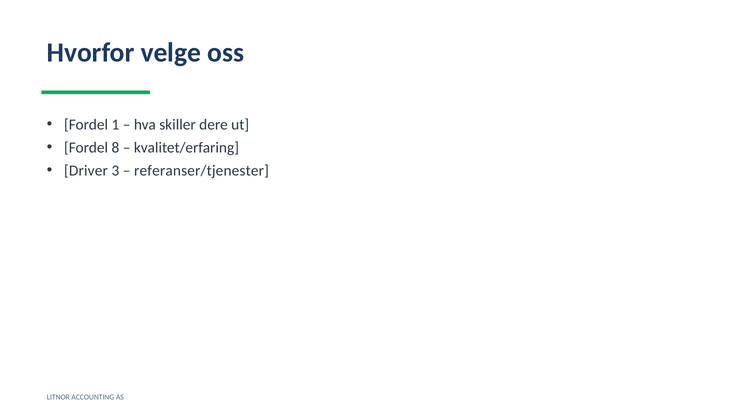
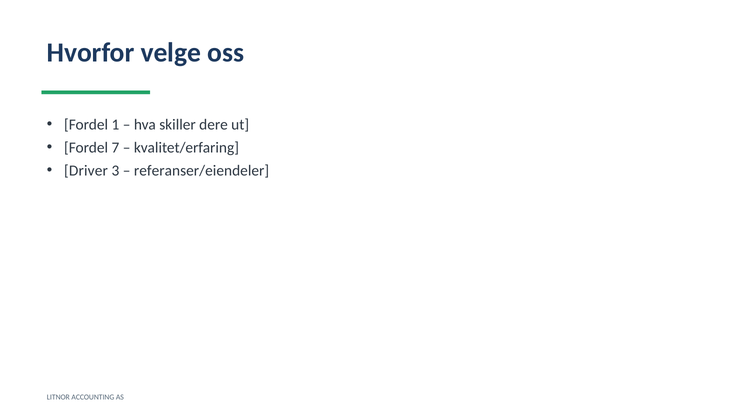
8: 8 -> 7
referanser/tjenester: referanser/tjenester -> referanser/eiendeler
